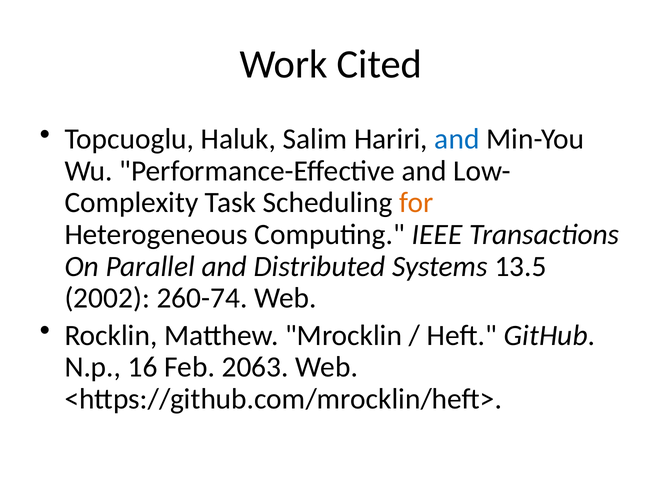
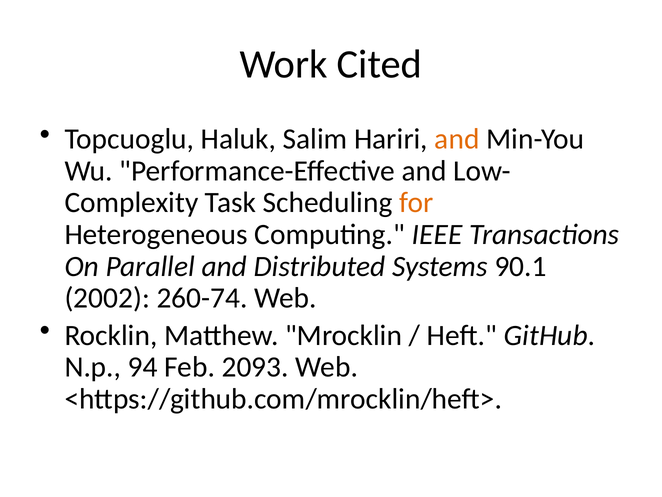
and at (457, 139) colour: blue -> orange
13.5: 13.5 -> 90.1
16: 16 -> 94
2063: 2063 -> 2093
